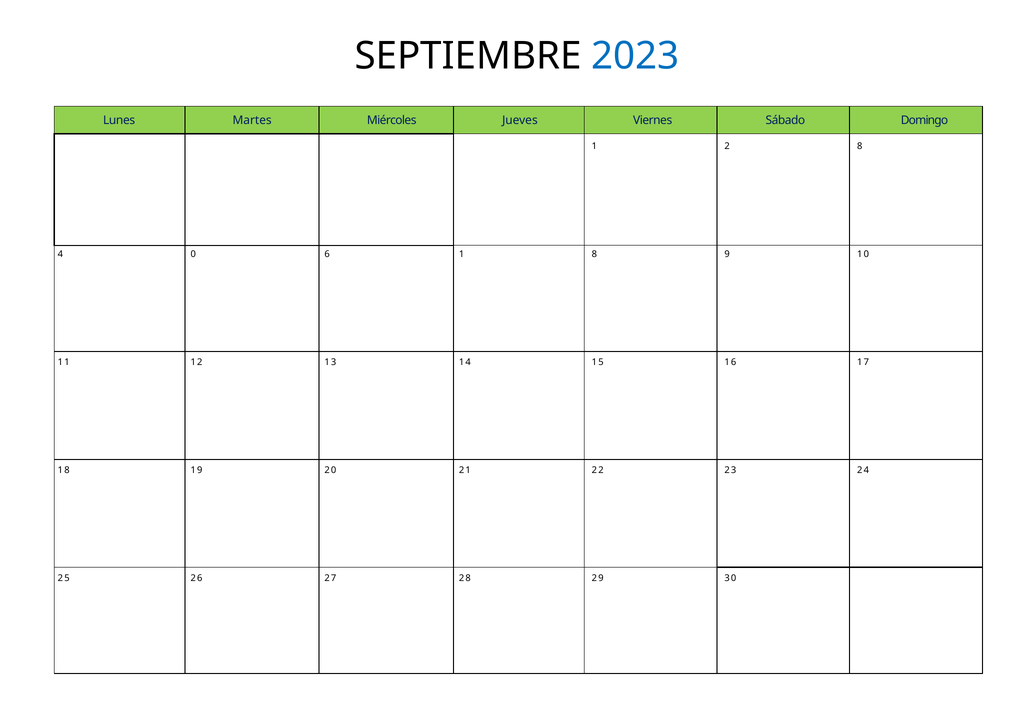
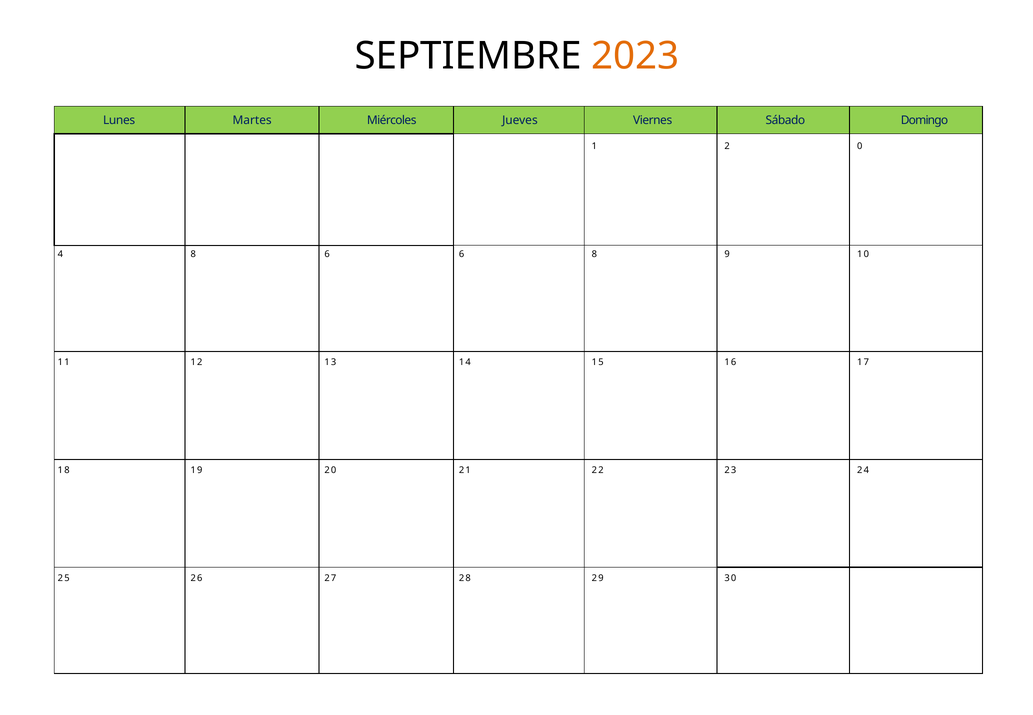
2023 colour: blue -> orange
2 8: 8 -> 0
4 0: 0 -> 8
6 1: 1 -> 6
